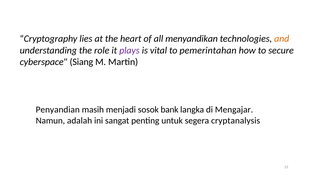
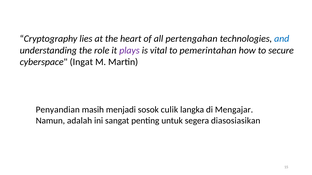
menyandikan: menyandikan -> pertengahan
and colour: orange -> blue
Siang: Siang -> Ingat
bank: bank -> culik
cryptanalysis: cryptanalysis -> diasosiasikan
